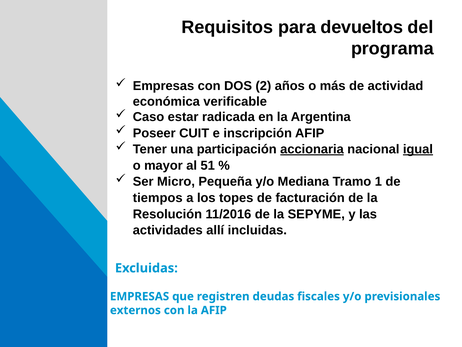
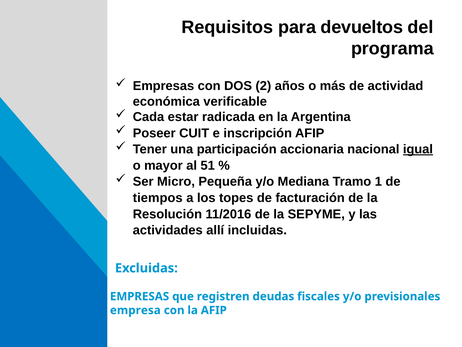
Caso: Caso -> Cada
accionaria underline: present -> none
externos: externos -> empresa
